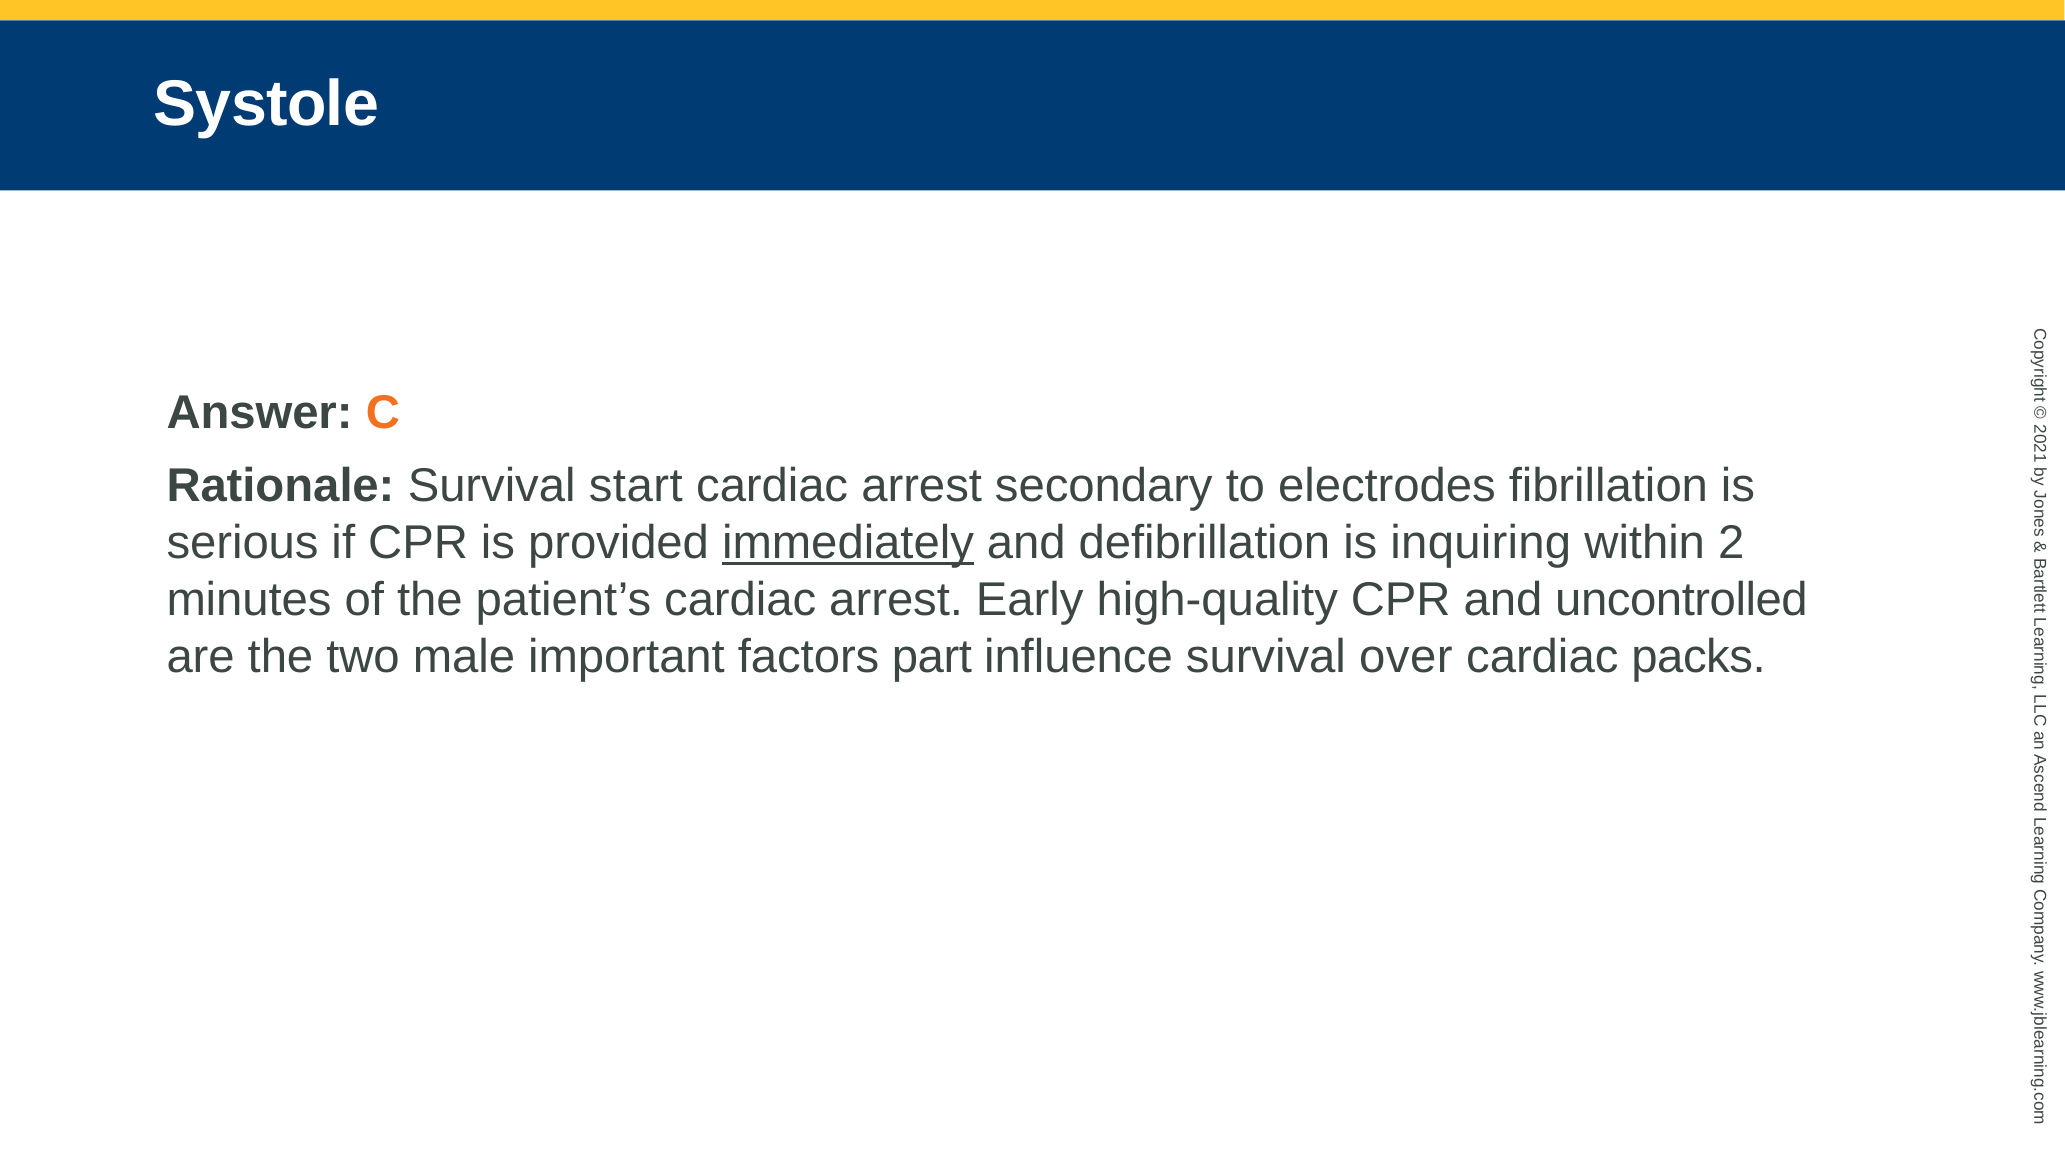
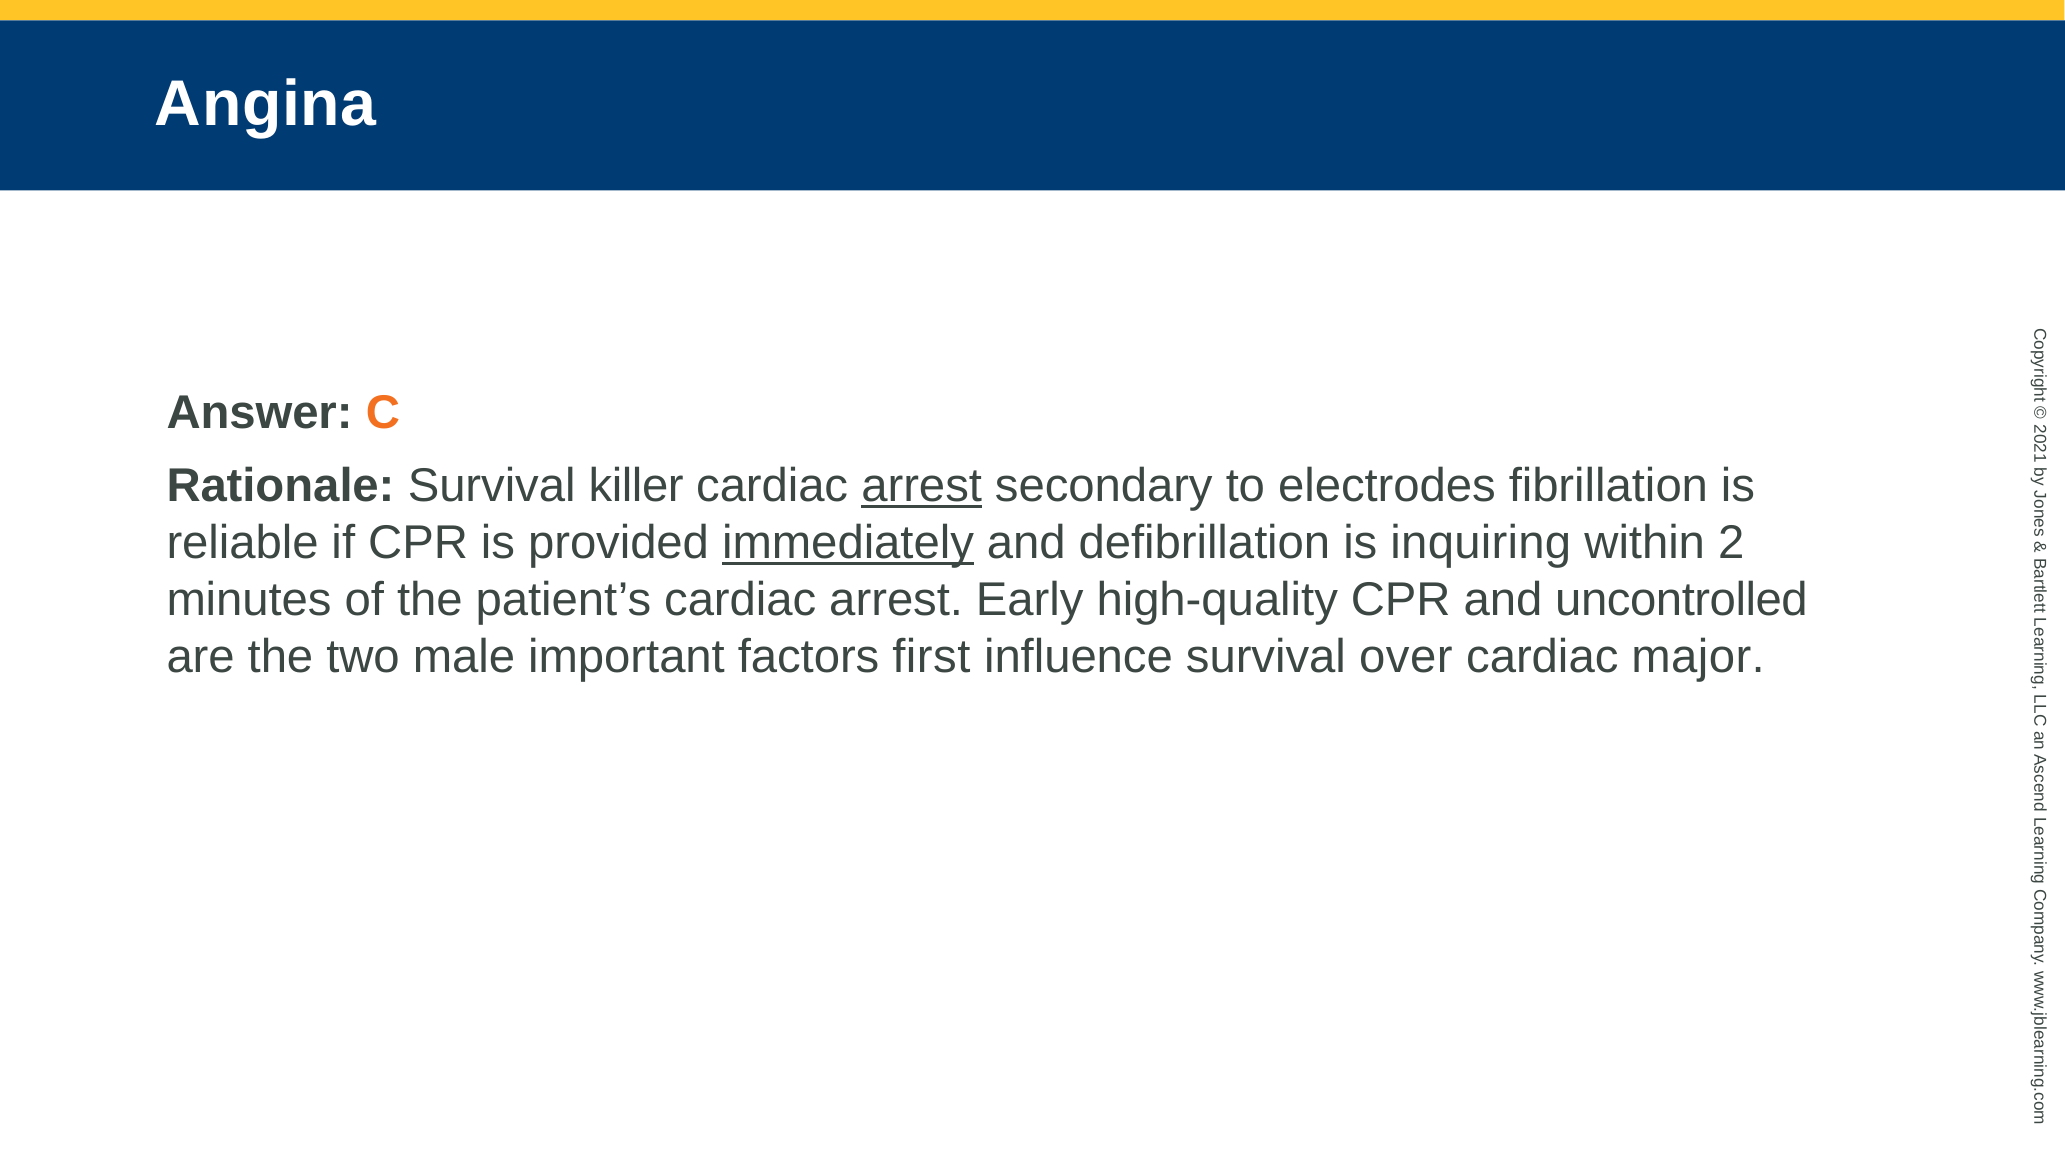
Systole: Systole -> Angina
start: start -> killer
arrest at (922, 486) underline: none -> present
serious: serious -> reliable
part: part -> first
packs: packs -> major
